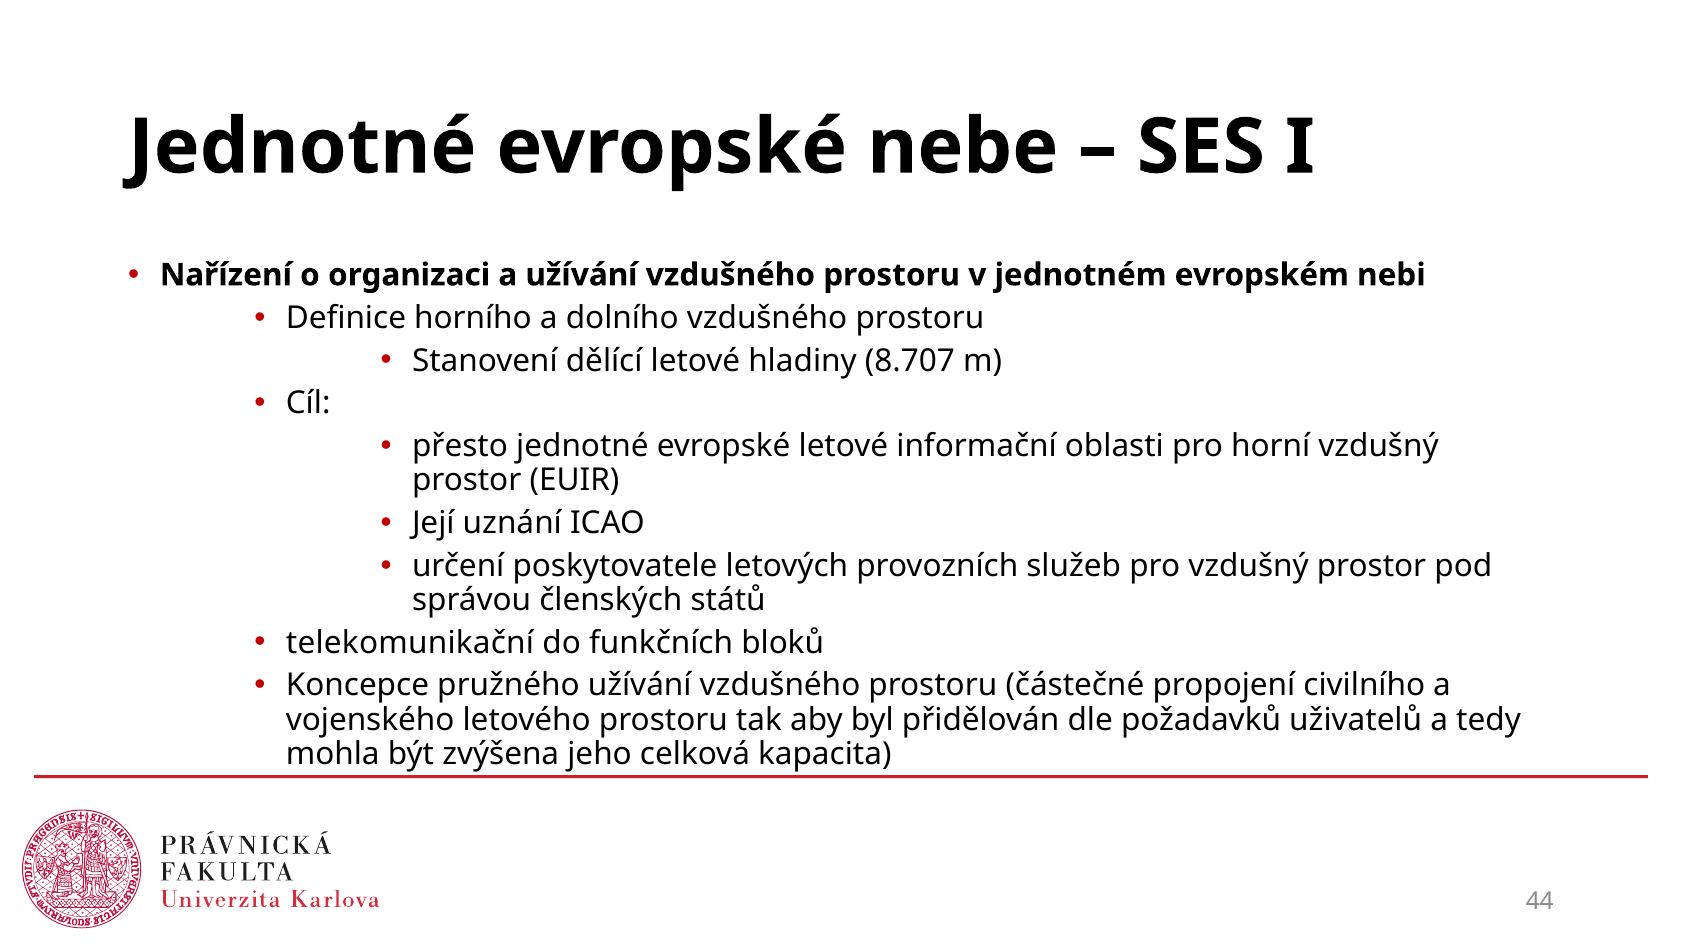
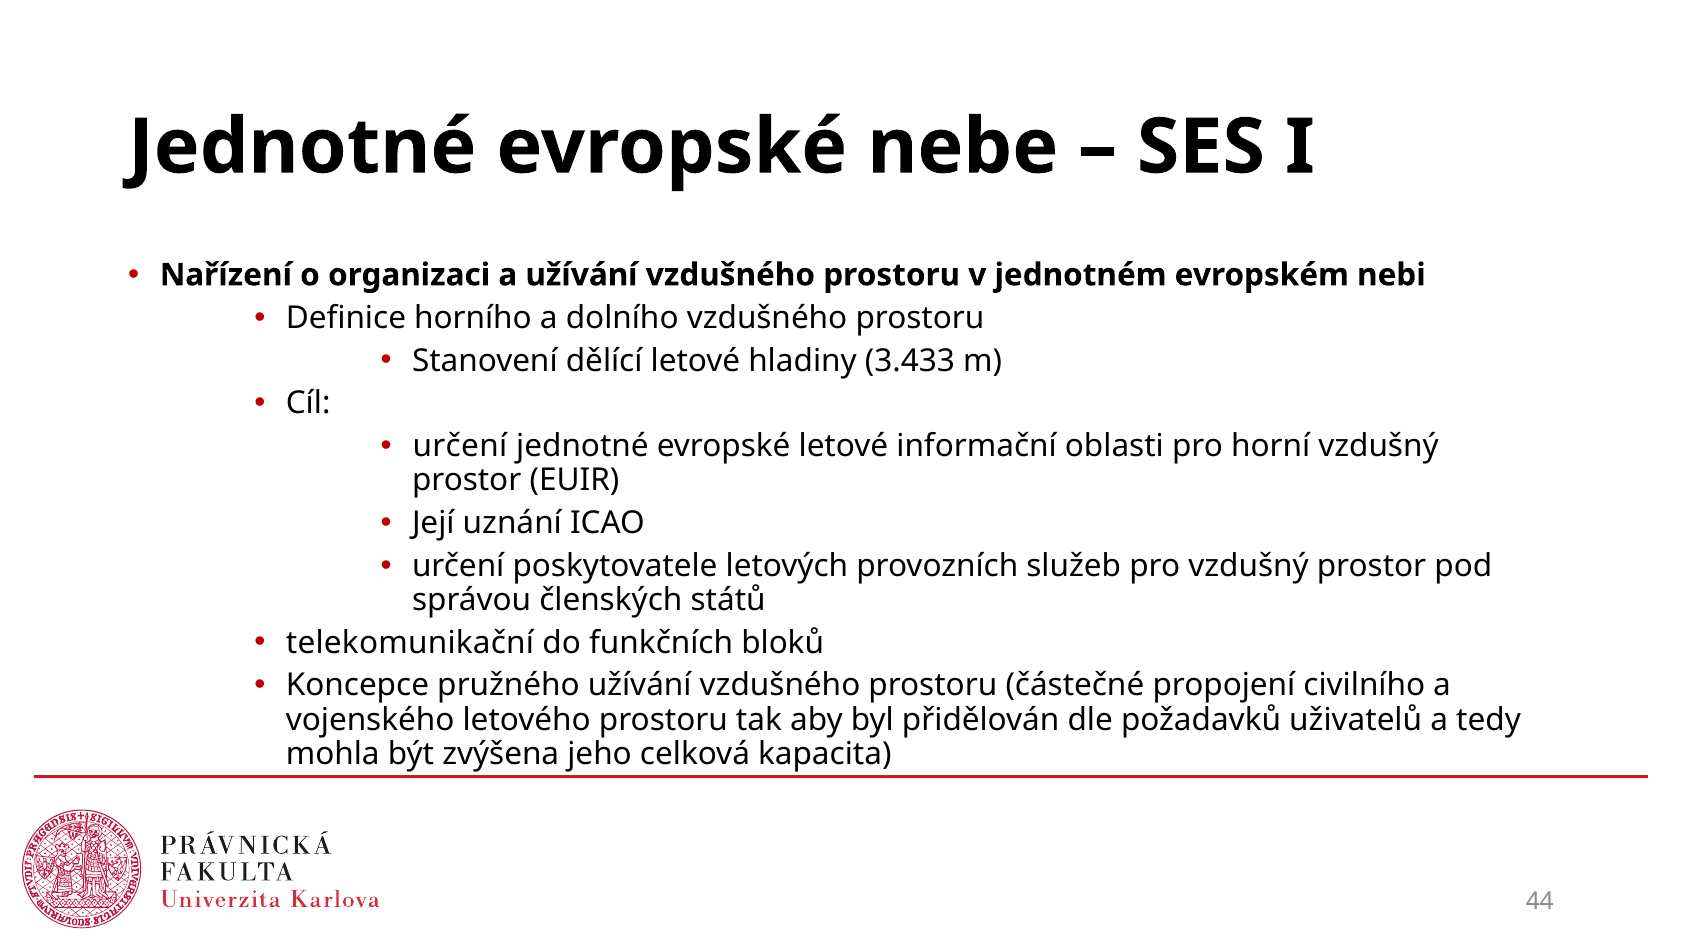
8.707: 8.707 -> 3.433
přesto at (460, 446): přesto -> určení
